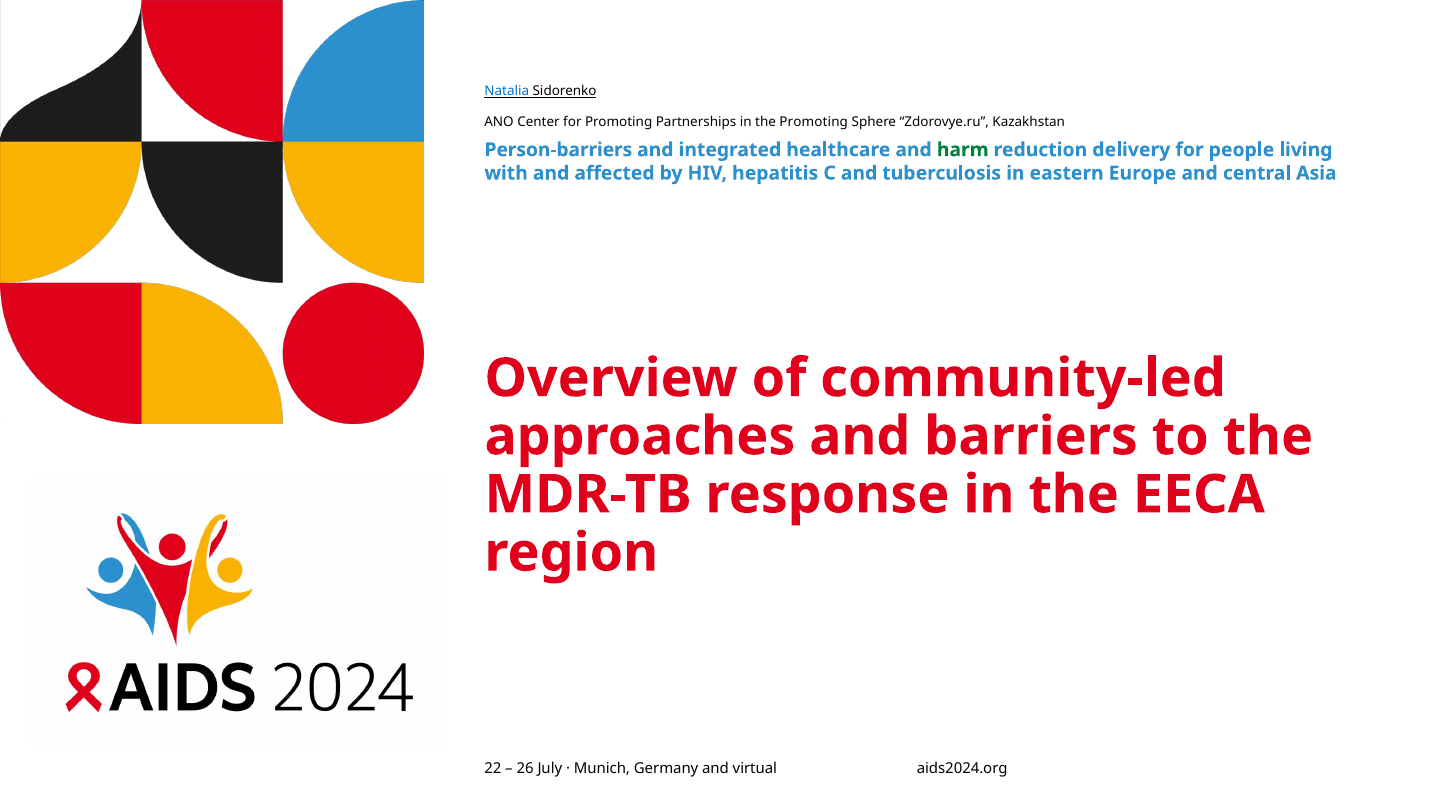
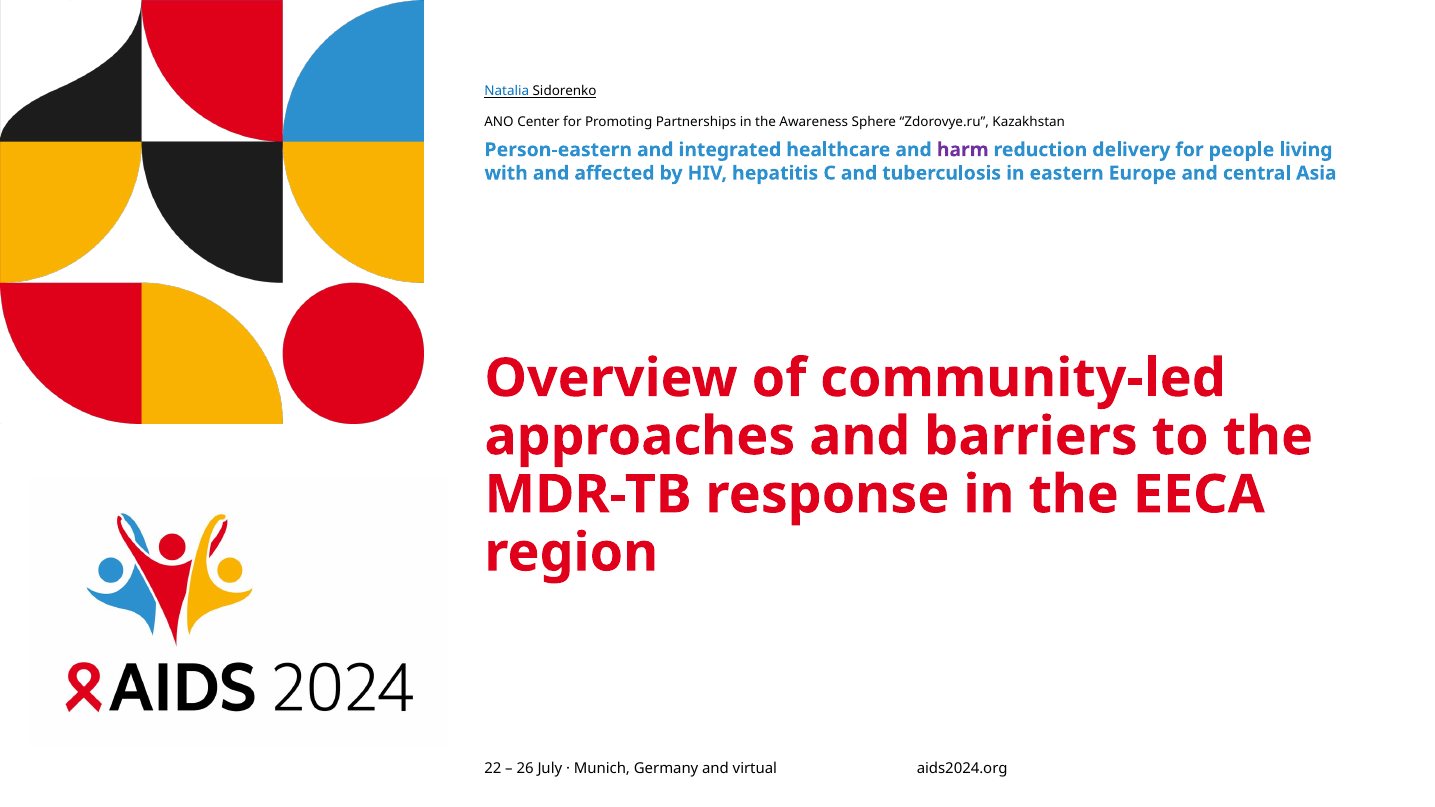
the Promoting: Promoting -> Awareness
Person-barriers: Person-barriers -> Person-eastern
harm colour: green -> purple
